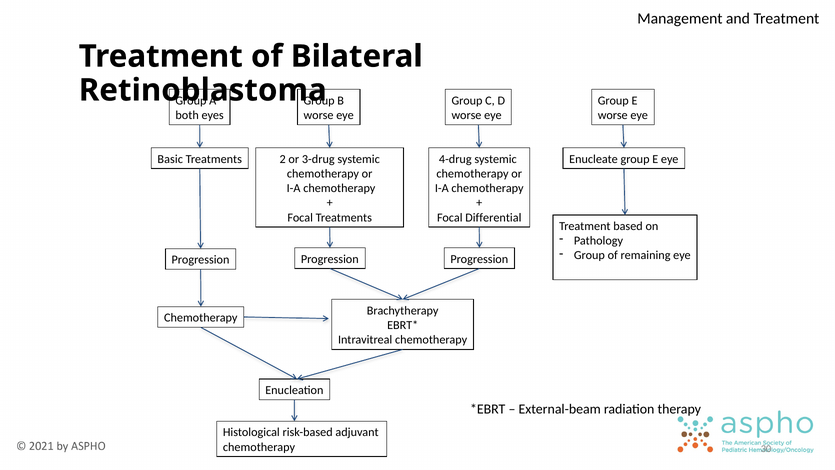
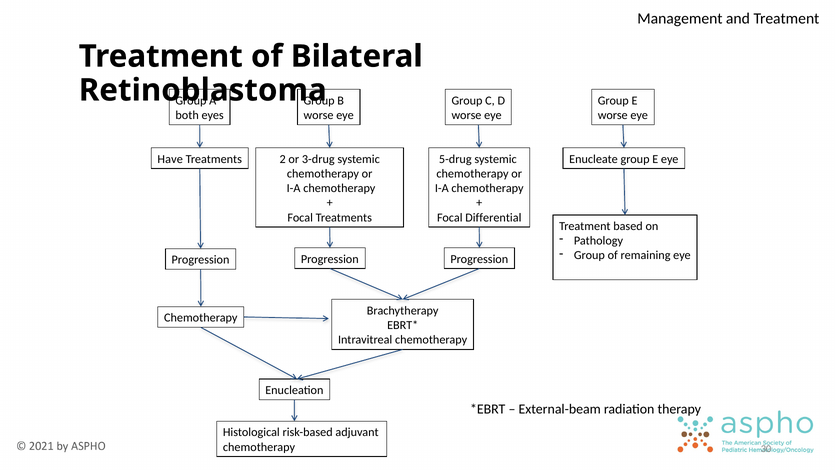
Basic: Basic -> Have
4-drug: 4-drug -> 5-drug
